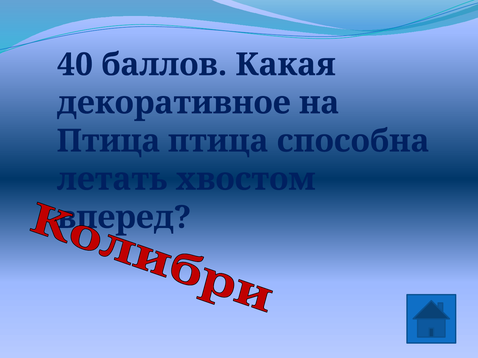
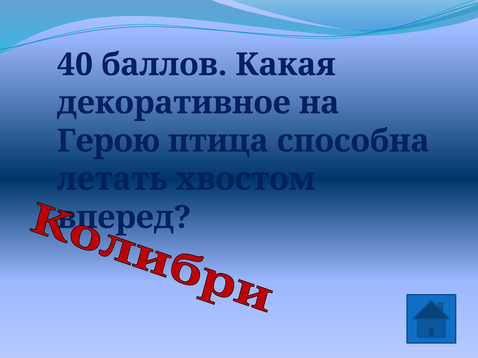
Птица at (108, 141): Птица -> Герою
